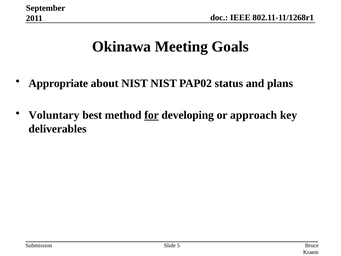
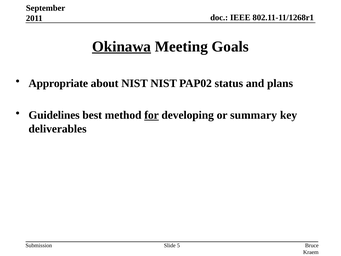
Okinawa underline: none -> present
Voluntary: Voluntary -> Guidelines
approach: approach -> summary
